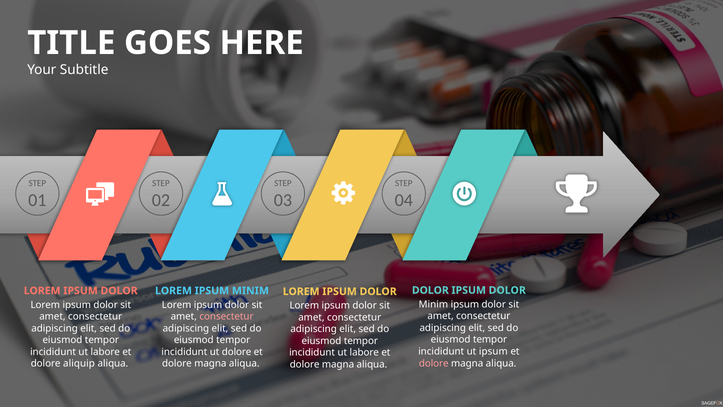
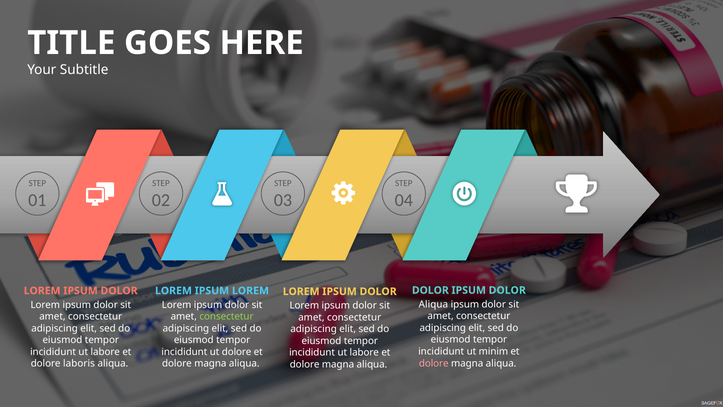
IPSUM MINIM: MINIM -> LOREM
Minim at (433, 304): Minim -> Aliqua
consectetur at (226, 316) colour: pink -> light green
ut ipsum: ipsum -> minim
aliquip: aliquip -> laboris
